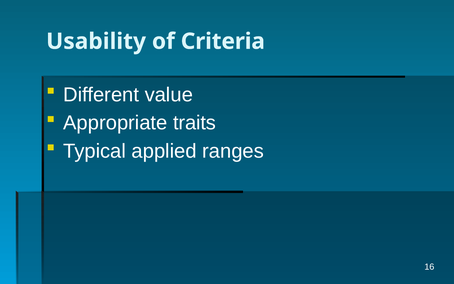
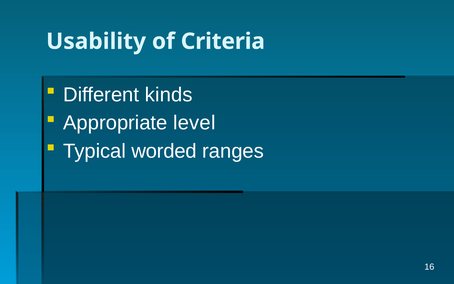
value: value -> kinds
traits: traits -> level
applied: applied -> worded
